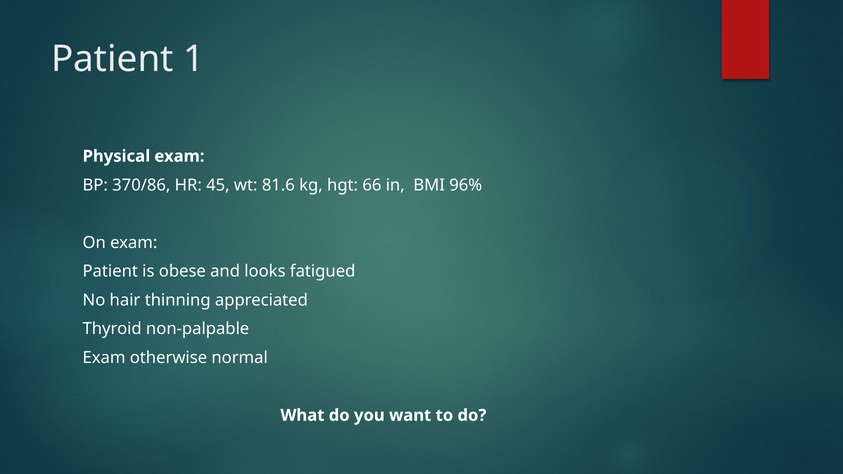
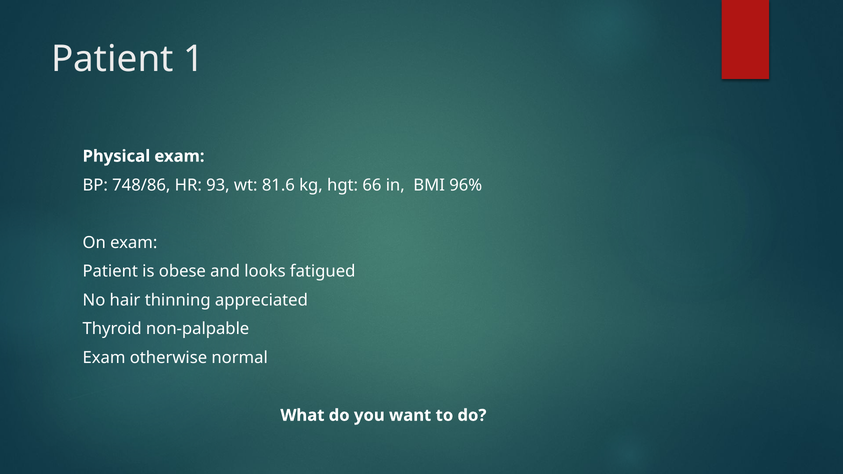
370/86: 370/86 -> 748/86
45: 45 -> 93
